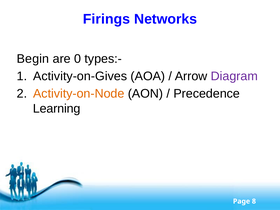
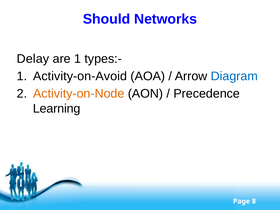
Firings: Firings -> Should
Begin: Begin -> Delay
are 0: 0 -> 1
Activity-on-Gives: Activity-on-Gives -> Activity-on-Avoid
Diagram colour: purple -> blue
